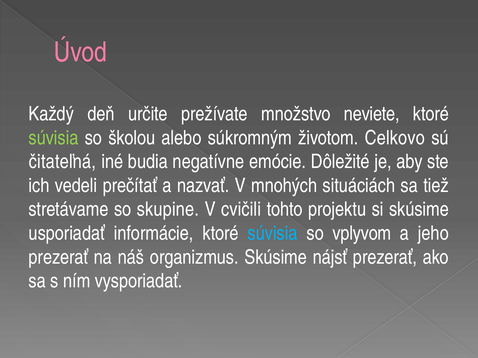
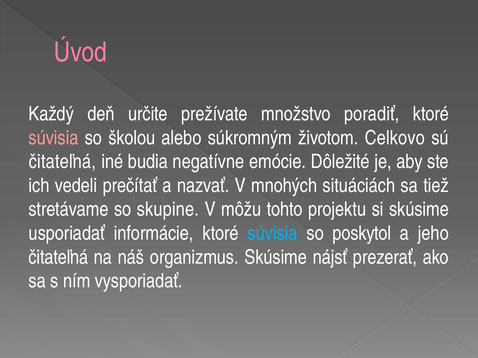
neviete: neviete -> poradiť
súvisia at (54, 138) colour: light green -> pink
cvičili: cvičili -> môžu
vplyvom: vplyvom -> poskytol
prezerať at (58, 258): prezerať -> čitateľná
